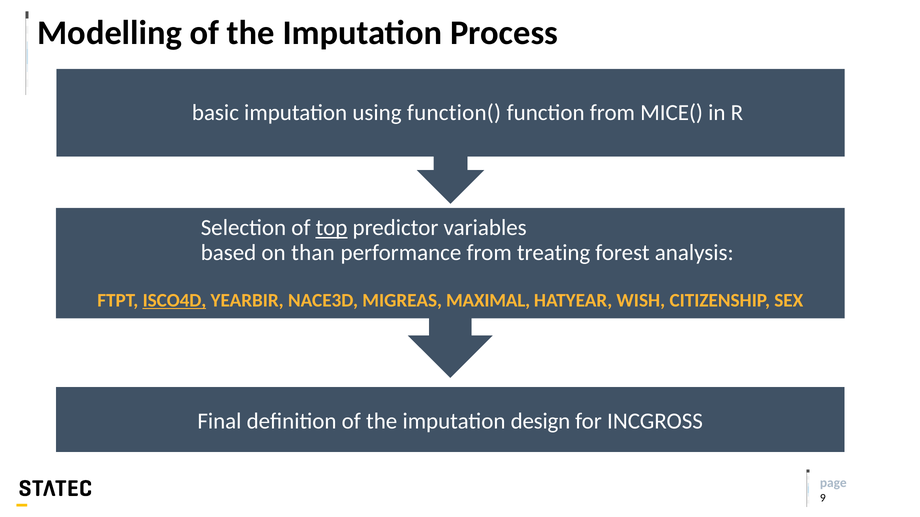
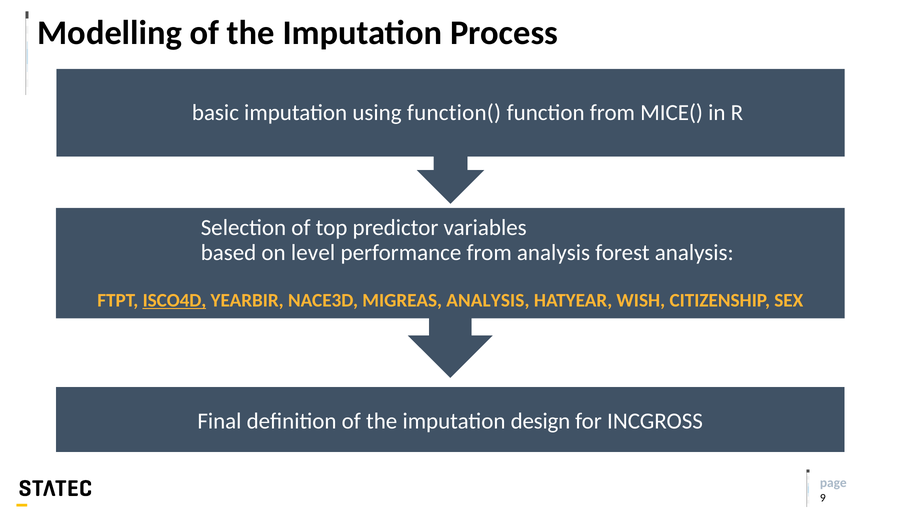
top underline: present -> none
than: than -> level
from treating: treating -> analysis
MIGREAS MAXIMAL: MAXIMAL -> ANALYSIS
